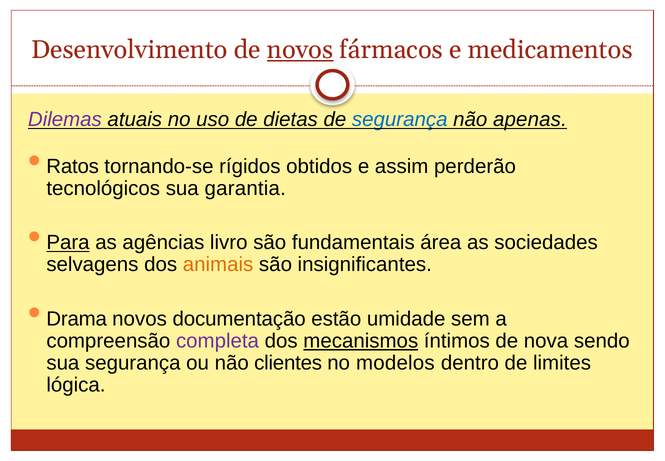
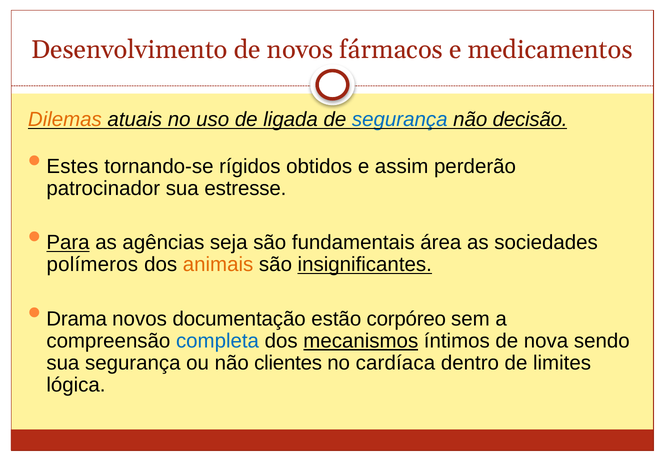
novos at (300, 50) underline: present -> none
Dilemas colour: purple -> orange
dietas: dietas -> ligada
apenas: apenas -> decisão
Ratos: Ratos -> Estes
tecnológicos: tecnológicos -> patrocinador
garantia: garantia -> estresse
livro: livro -> seja
selvagens: selvagens -> polímeros
insignificantes underline: none -> present
umidade: umidade -> corpóreo
completa colour: purple -> blue
modelos: modelos -> cardíaca
